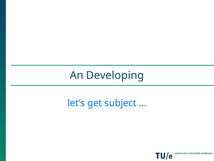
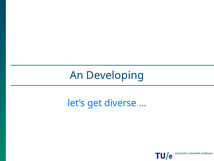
subject: subject -> diverse
